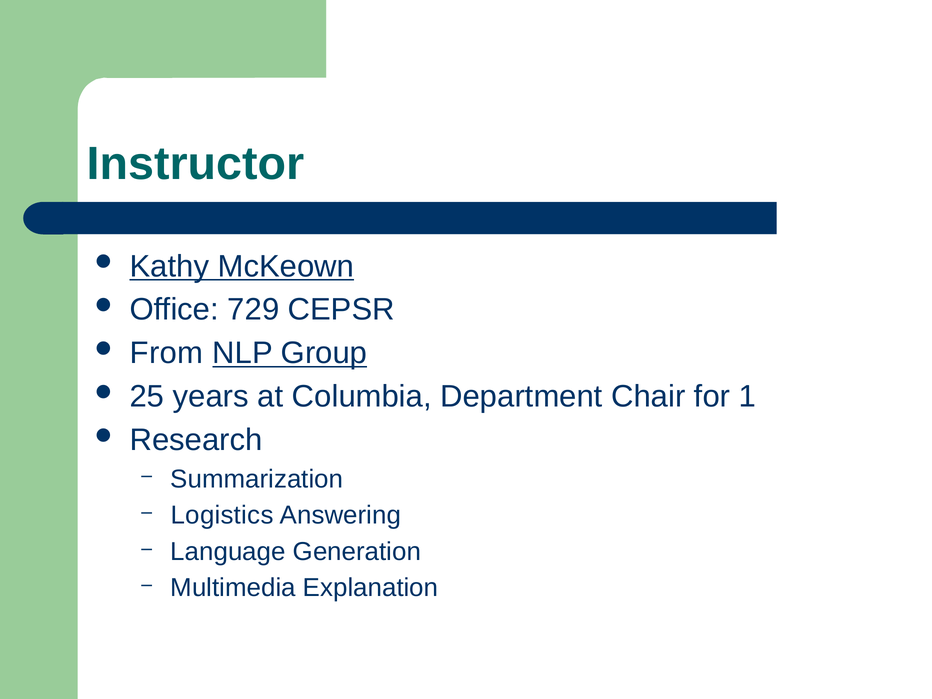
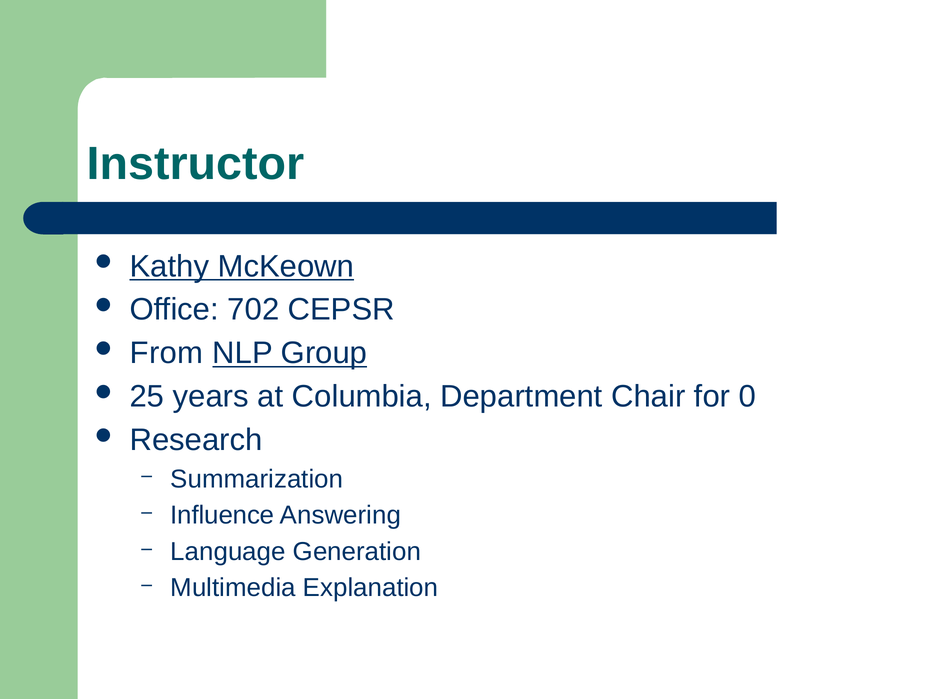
729: 729 -> 702
1: 1 -> 0
Logistics: Logistics -> Influence
